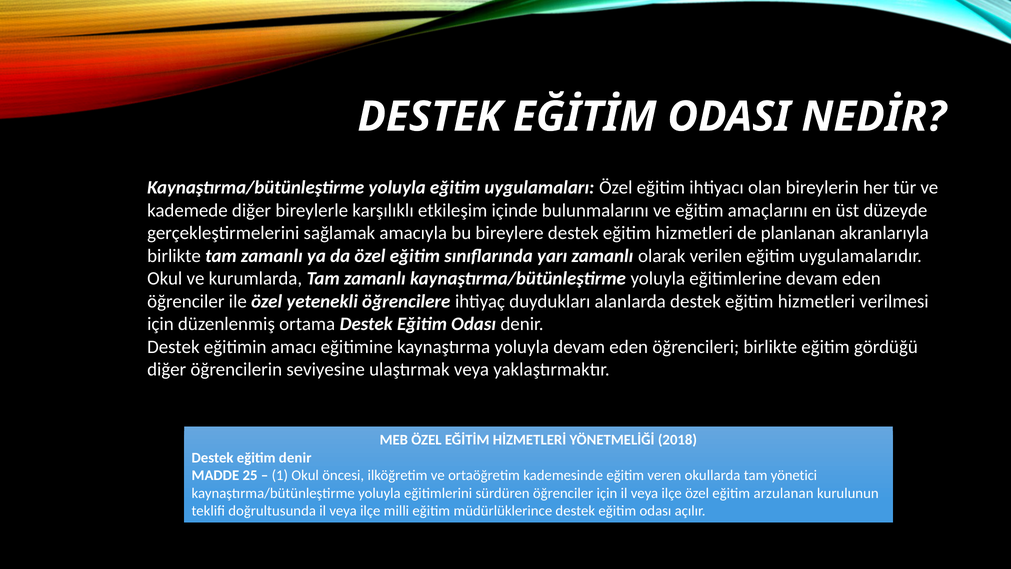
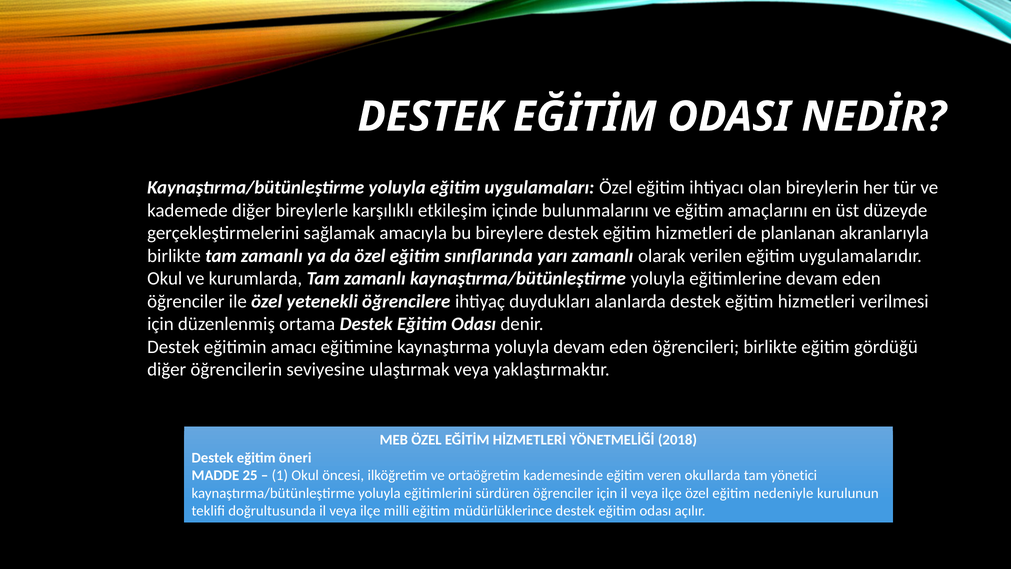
eğitim denir: denir -> öneri
arzulanan: arzulanan -> nedeniyle
